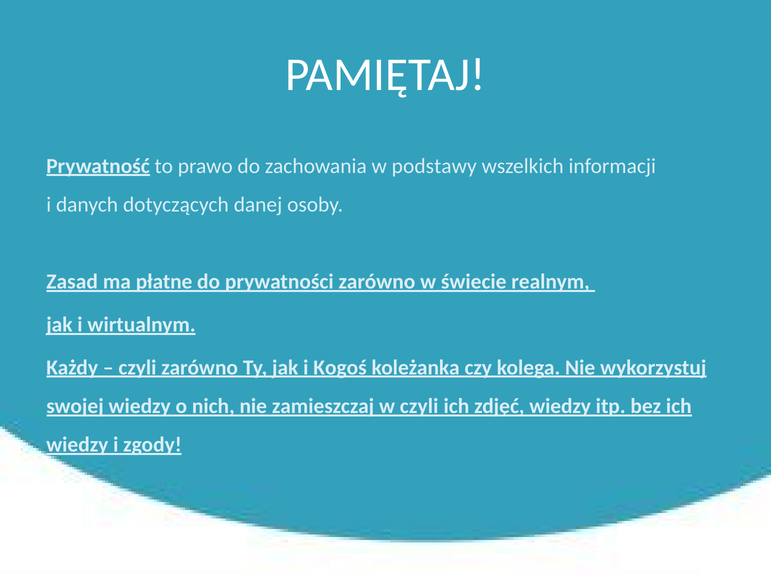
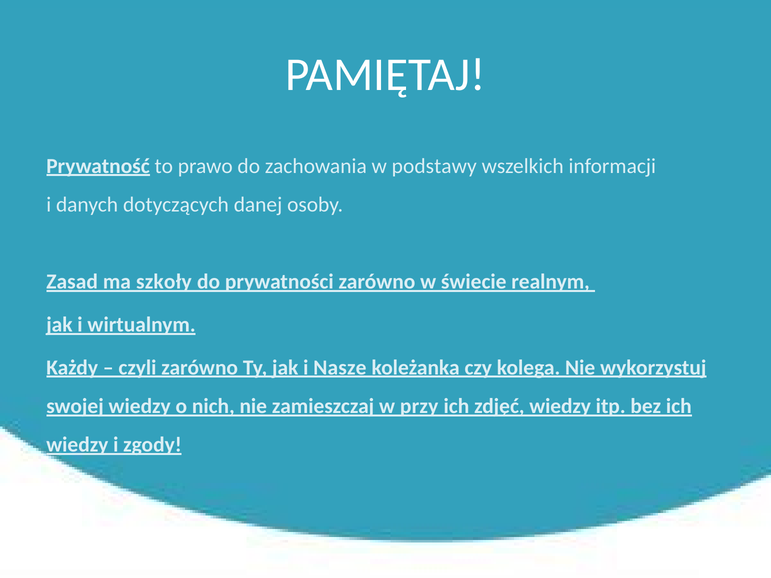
płatne: płatne -> szkoły
Kogoś: Kogoś -> Nasze
w czyli: czyli -> przy
